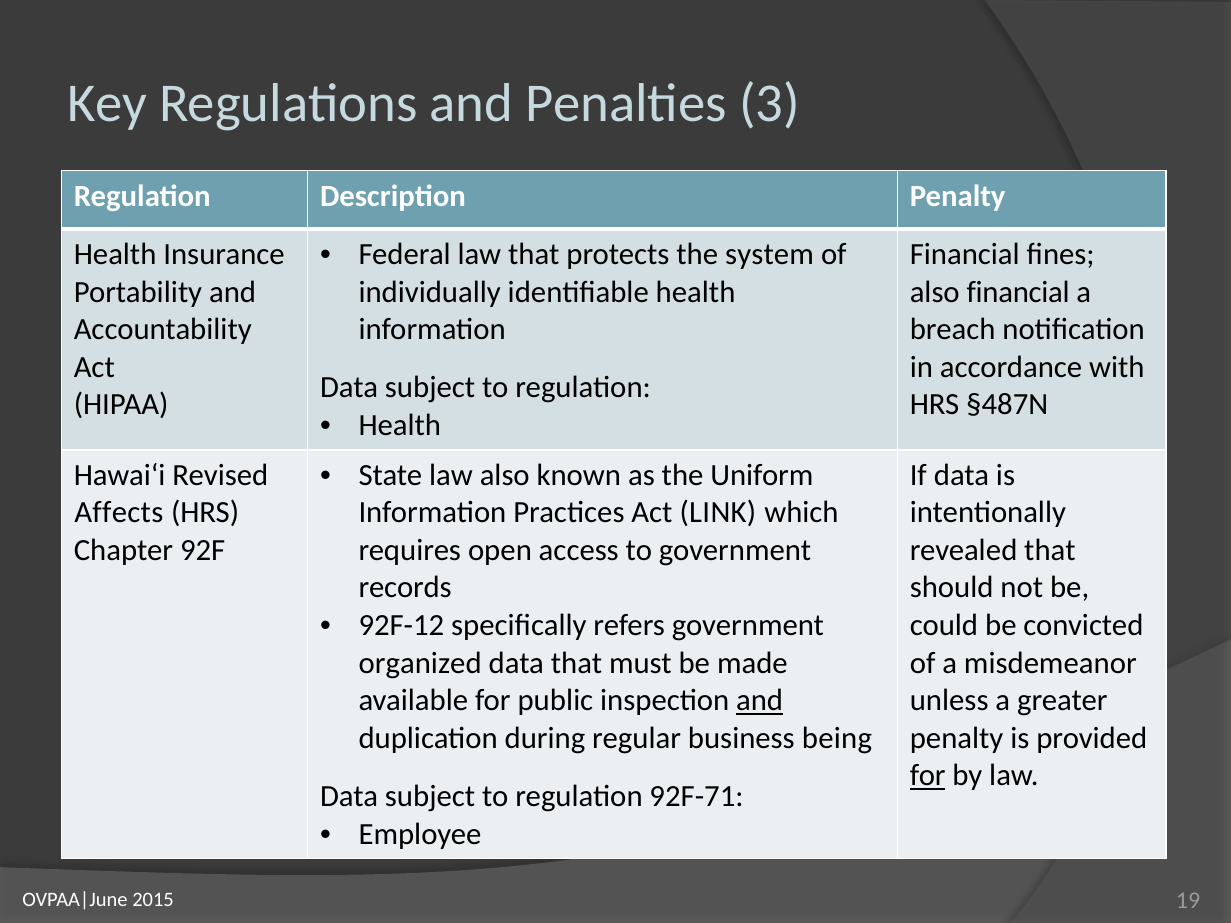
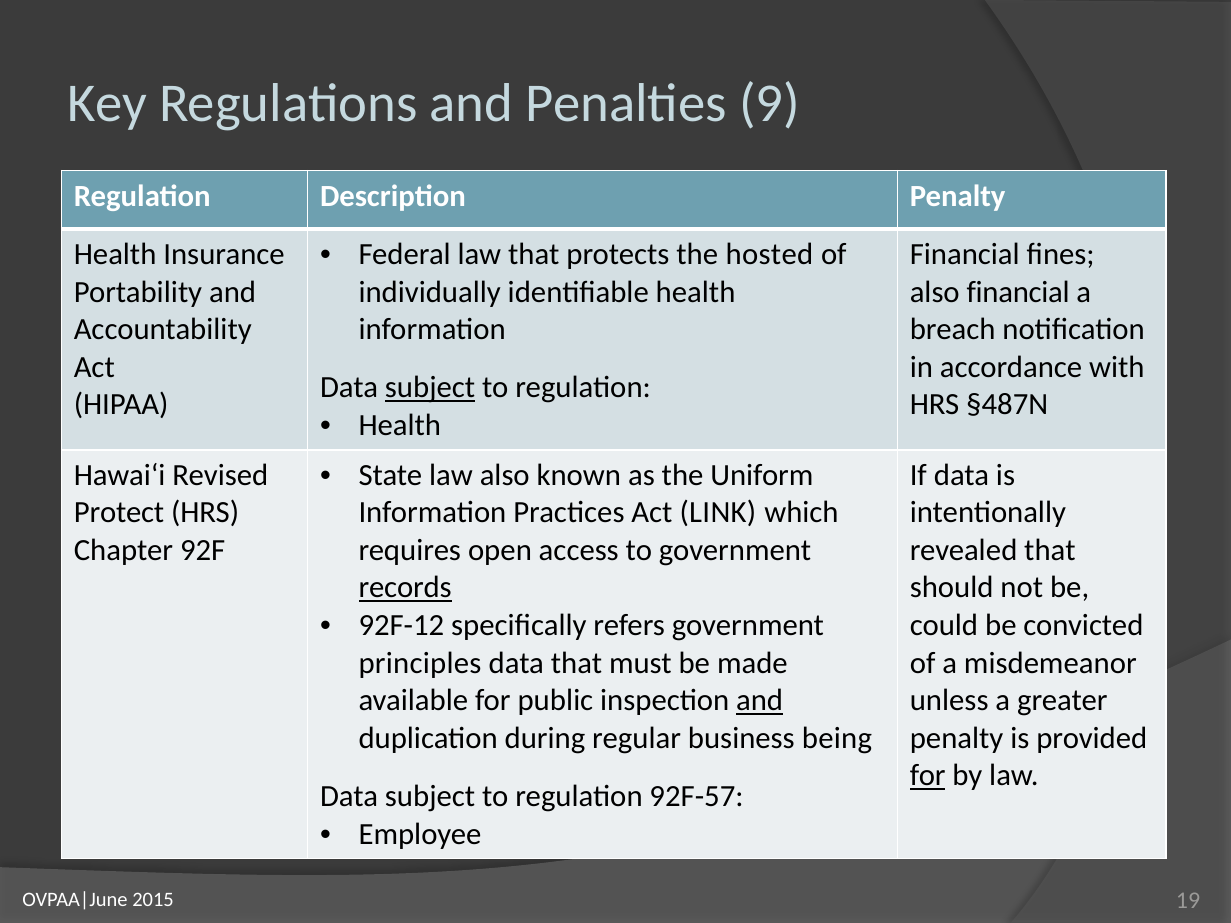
3: 3 -> 9
system: system -> hosted
subject at (430, 388) underline: none -> present
Affects: Affects -> Protect
records underline: none -> present
organized: organized -> principles
92F-71: 92F-71 -> 92F-57
